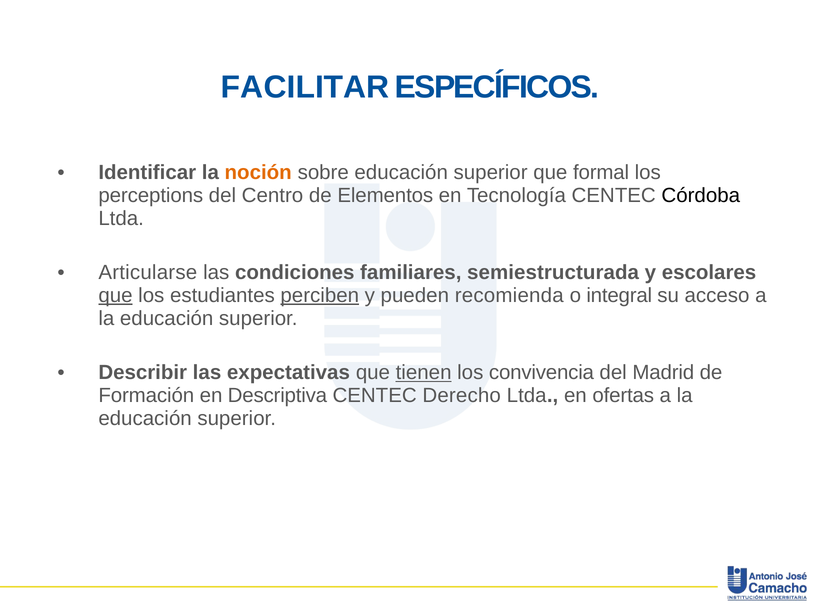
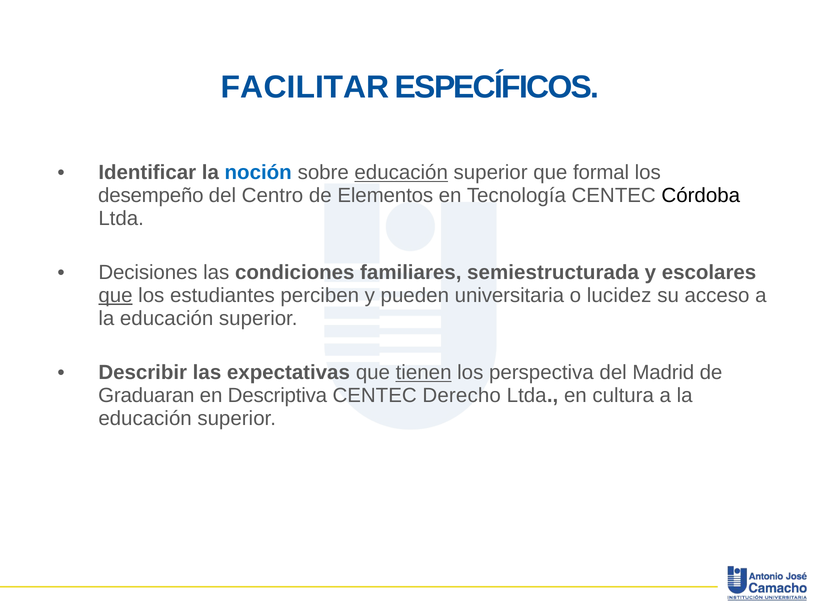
noción colour: orange -> blue
educación at (401, 173) underline: none -> present
perceptions: perceptions -> desempeño
Articularse: Articularse -> Decisiones
perciben underline: present -> none
recomienda: recomienda -> universitaria
integral: integral -> lucidez
convivencia: convivencia -> perspectiva
Formación: Formación -> Graduaran
ofertas: ofertas -> cultura
